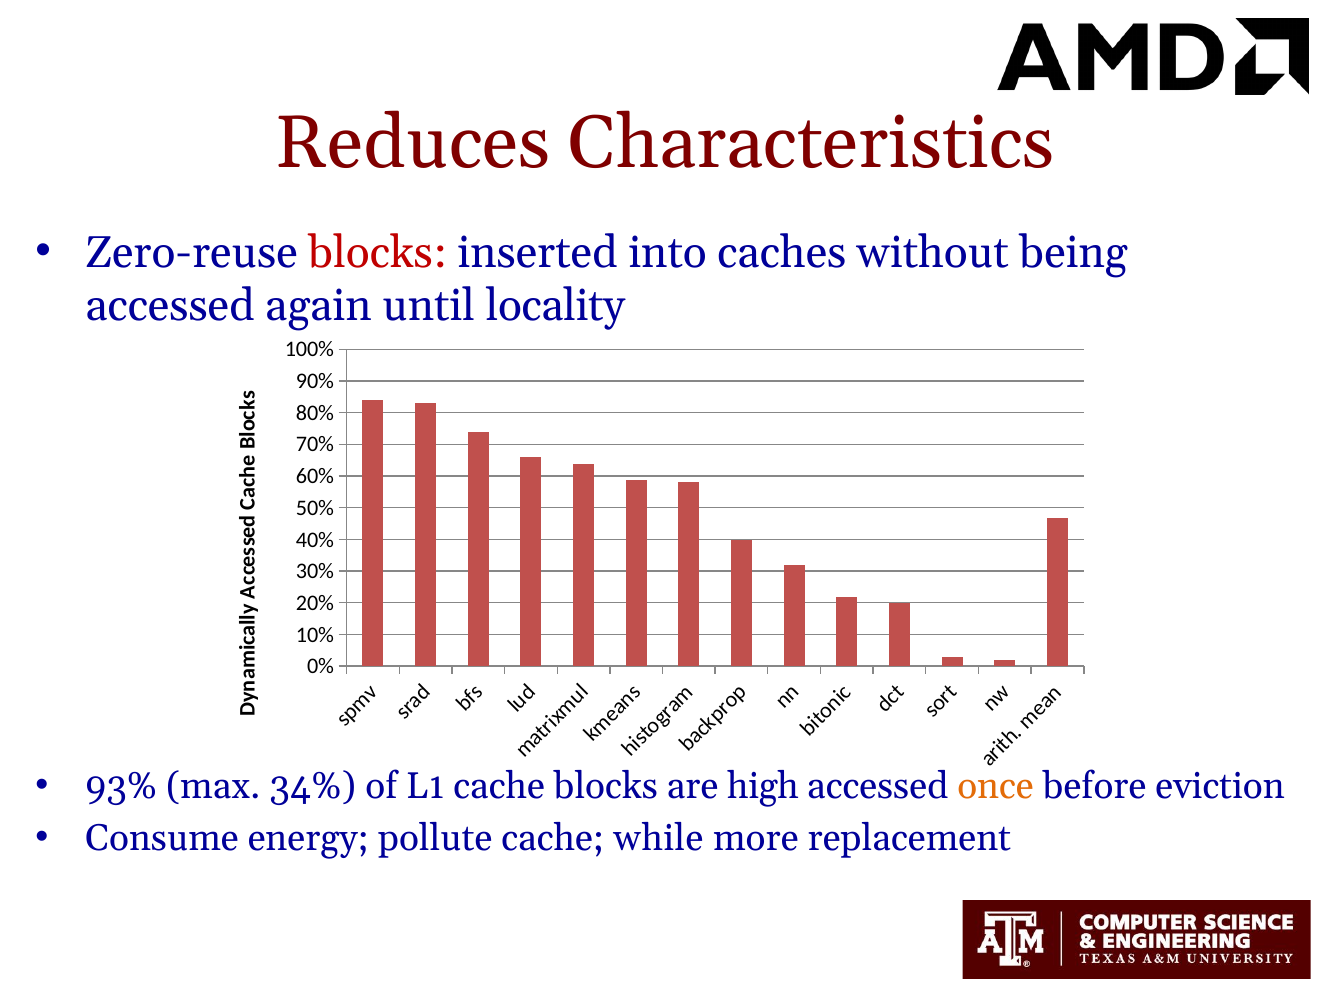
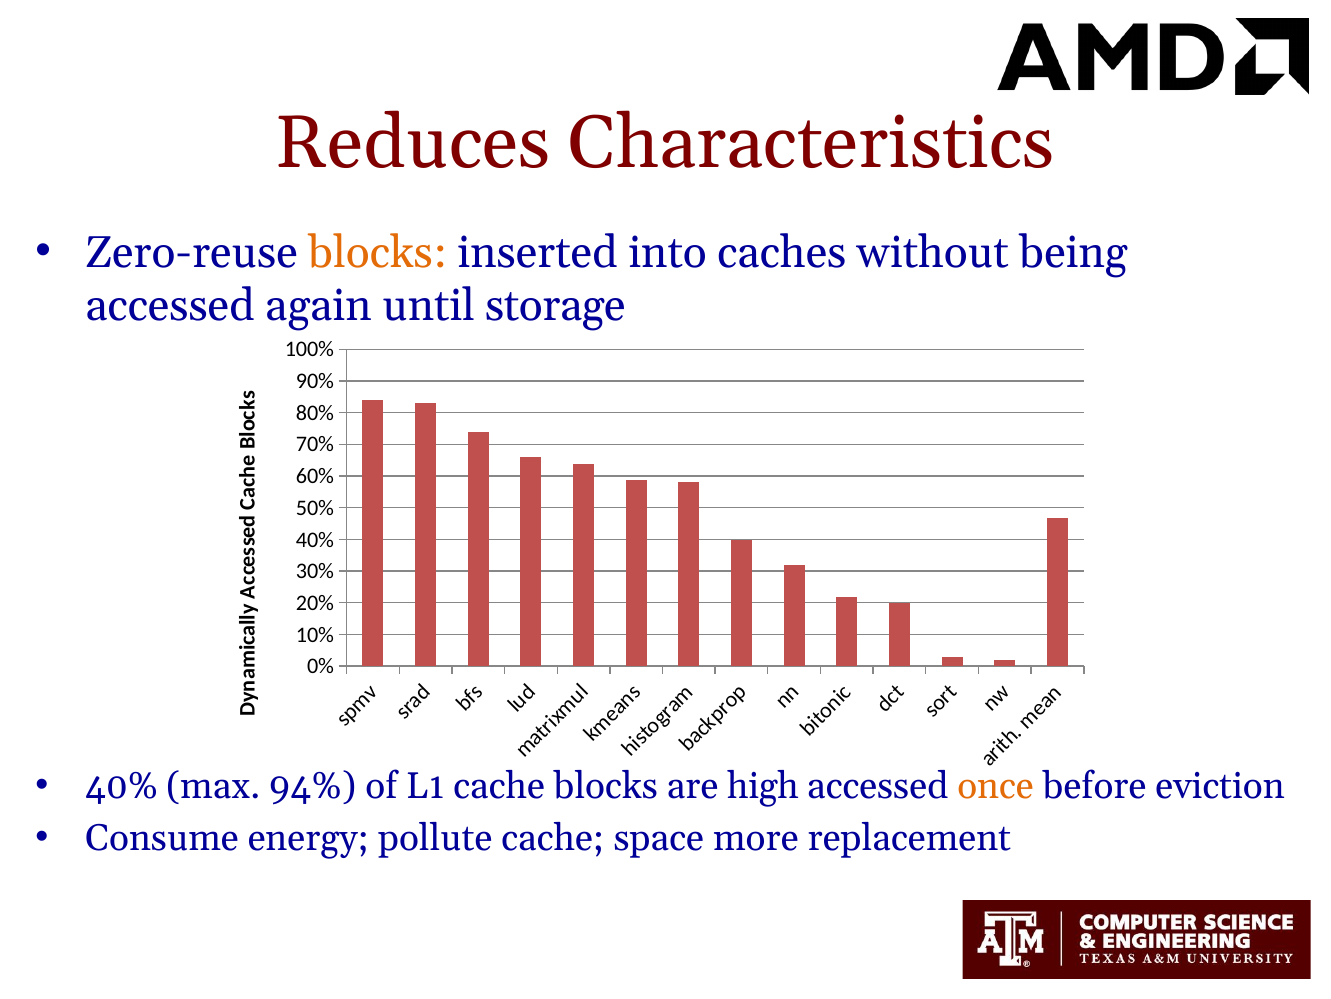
blocks at (378, 252) colour: red -> orange
locality: locality -> storage
93% at (121, 786): 93% -> 40%
34%: 34% -> 94%
while: while -> space
